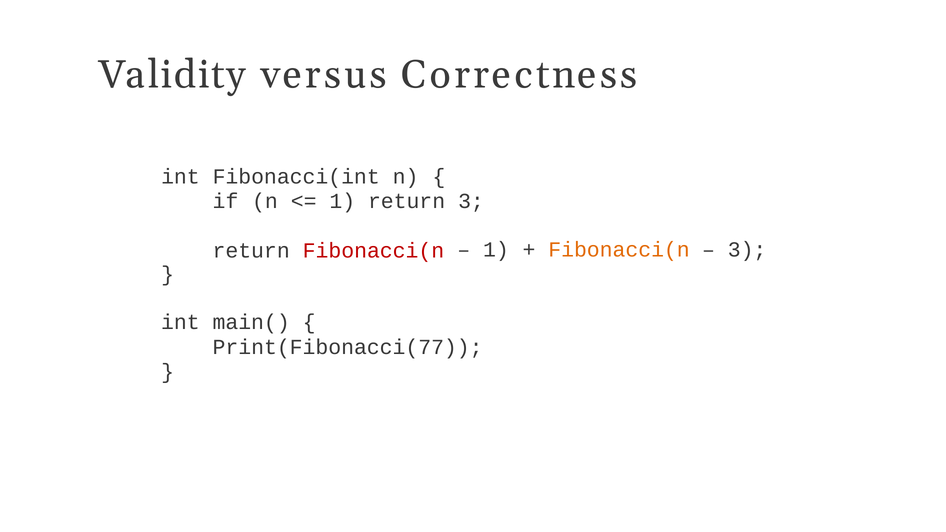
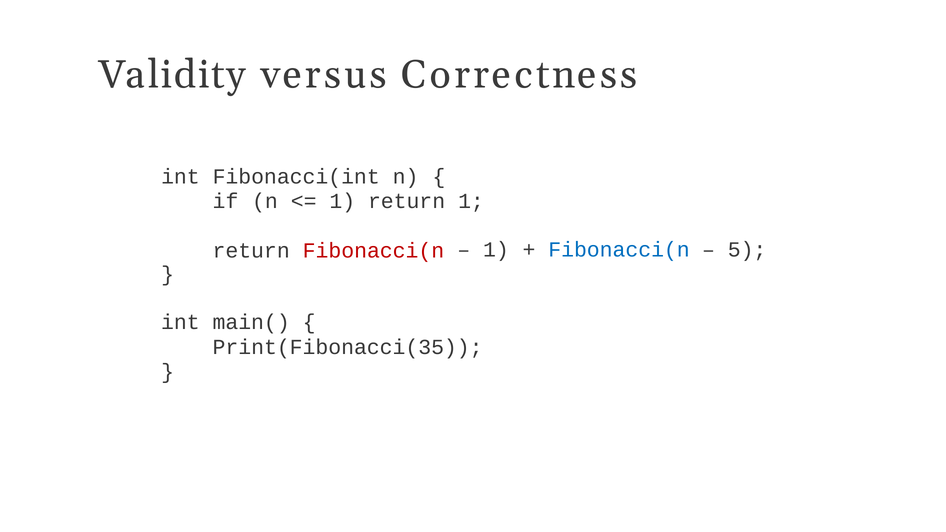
return 3: 3 -> 1
Fibonacci(n at (619, 250) colour: orange -> blue
3 at (747, 250): 3 -> 5
Print(Fibonacci(77: Print(Fibonacci(77 -> Print(Fibonacci(35
